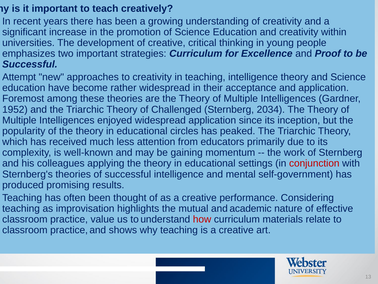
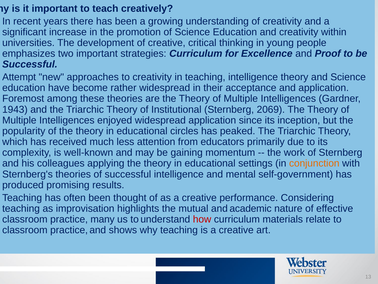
1952: 1952 -> 1943
Challenged: Challenged -> Institutional
2034: 2034 -> 2069
conjunction colour: red -> orange
value: value -> many
